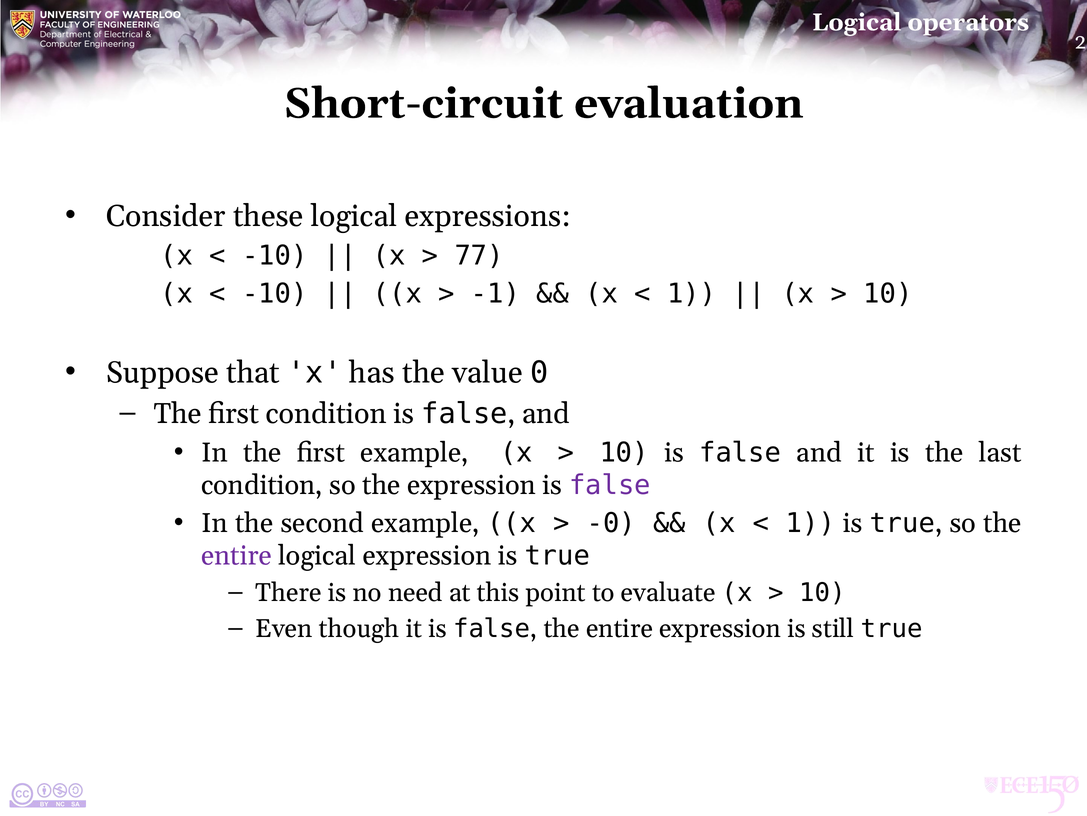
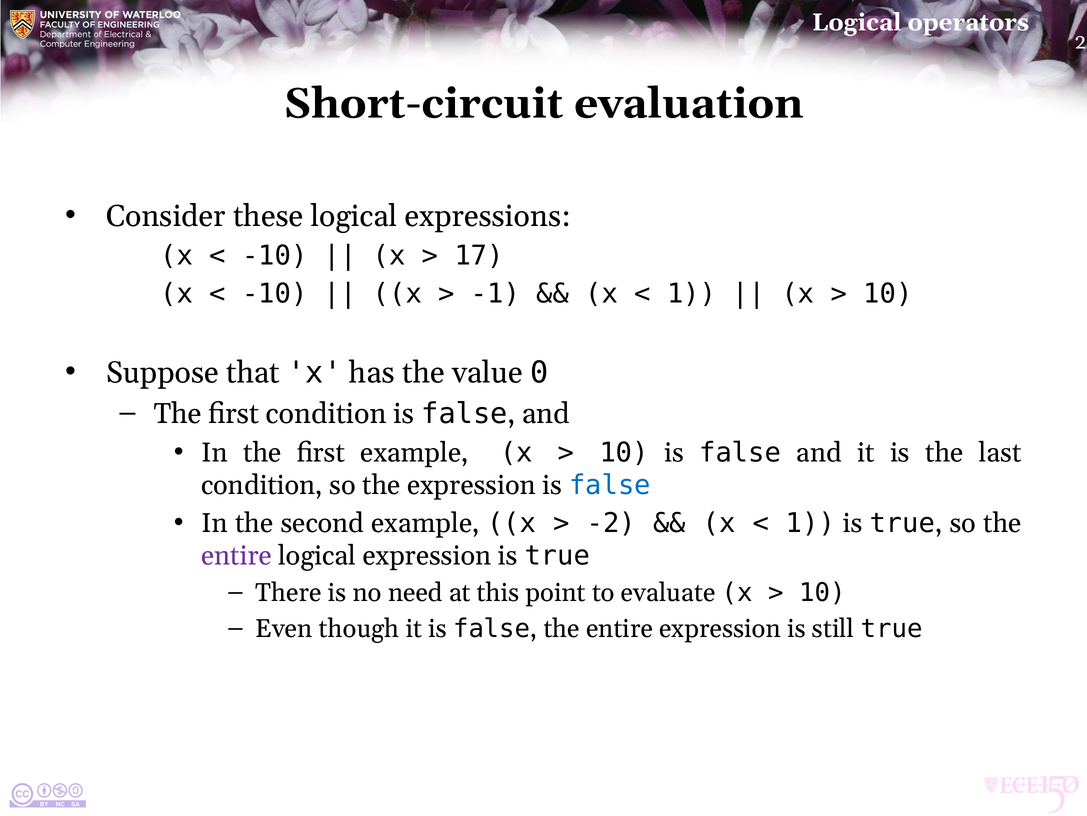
77: 77 -> 17
false at (610, 485) colour: purple -> blue
-0: -0 -> -2
